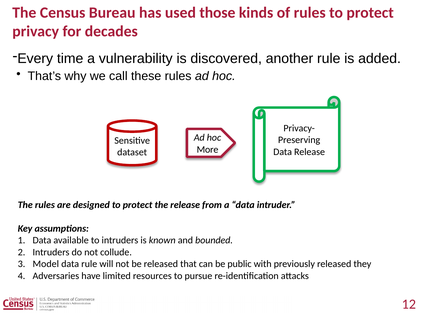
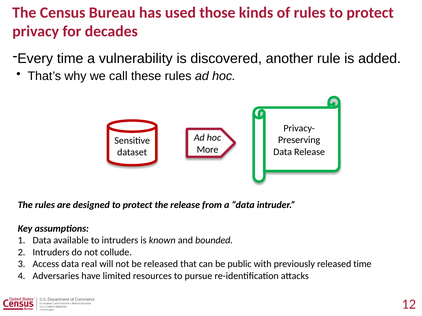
Model: Model -> Access
data rule: rule -> real
released they: they -> time
